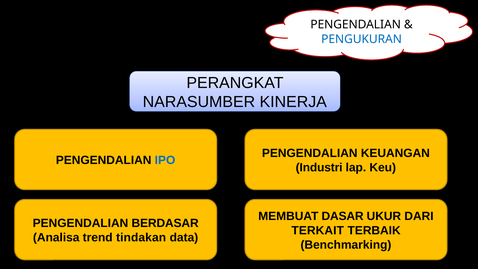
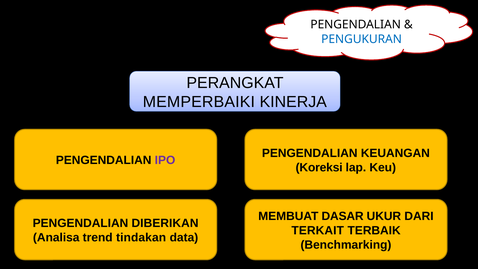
NARASUMBER: NARASUMBER -> MEMPERBAIKI
IPO colour: blue -> purple
Industri: Industri -> Koreksi
BERDASAR: BERDASAR -> DIBERIKAN
